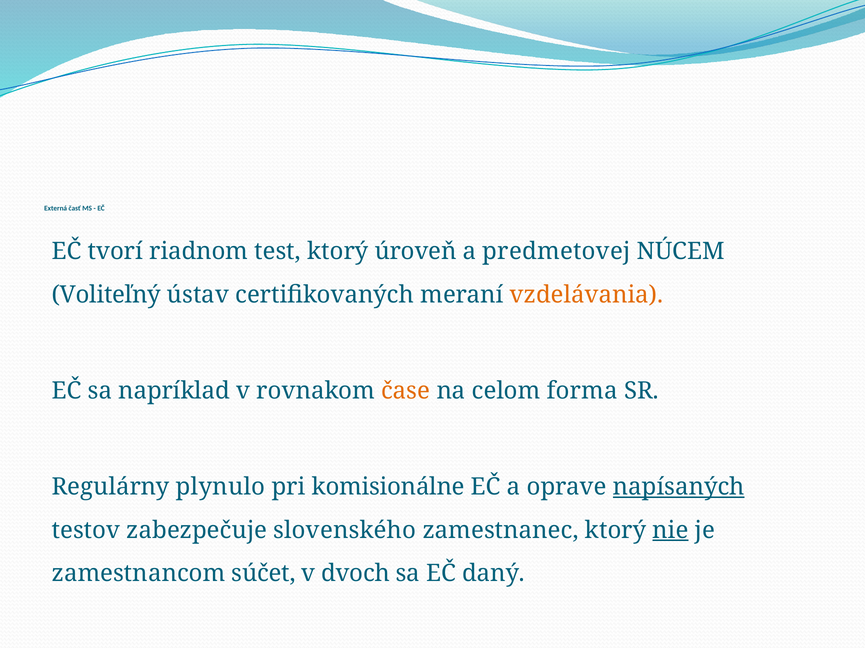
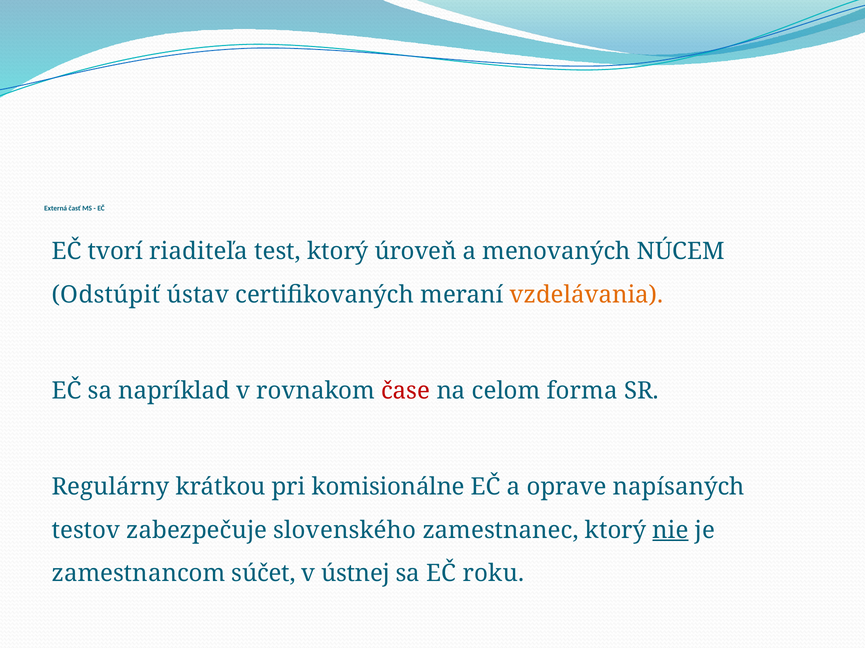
riadnom: riadnom -> riaditeľa
predmetovej: predmetovej -> menovaných
Voliteľný: Voliteľný -> Odstúpiť
čase colour: orange -> red
plynulo: plynulo -> krátkou
napísaných underline: present -> none
dvoch: dvoch -> ústnej
daný: daný -> roku
